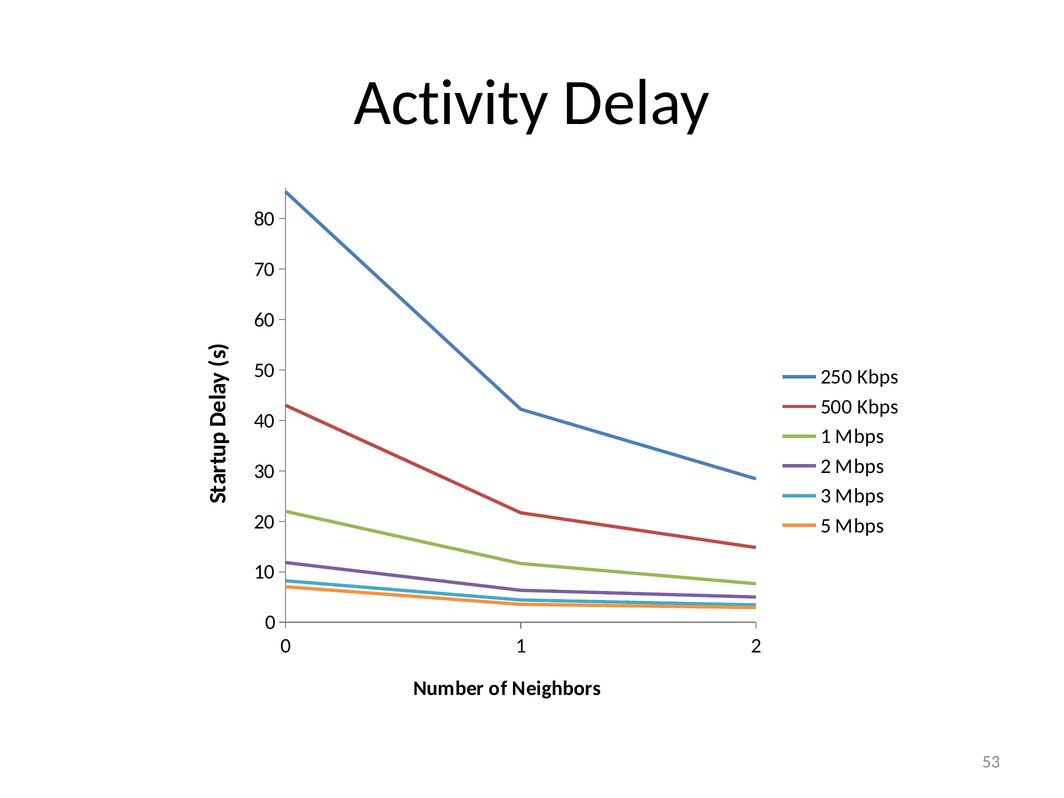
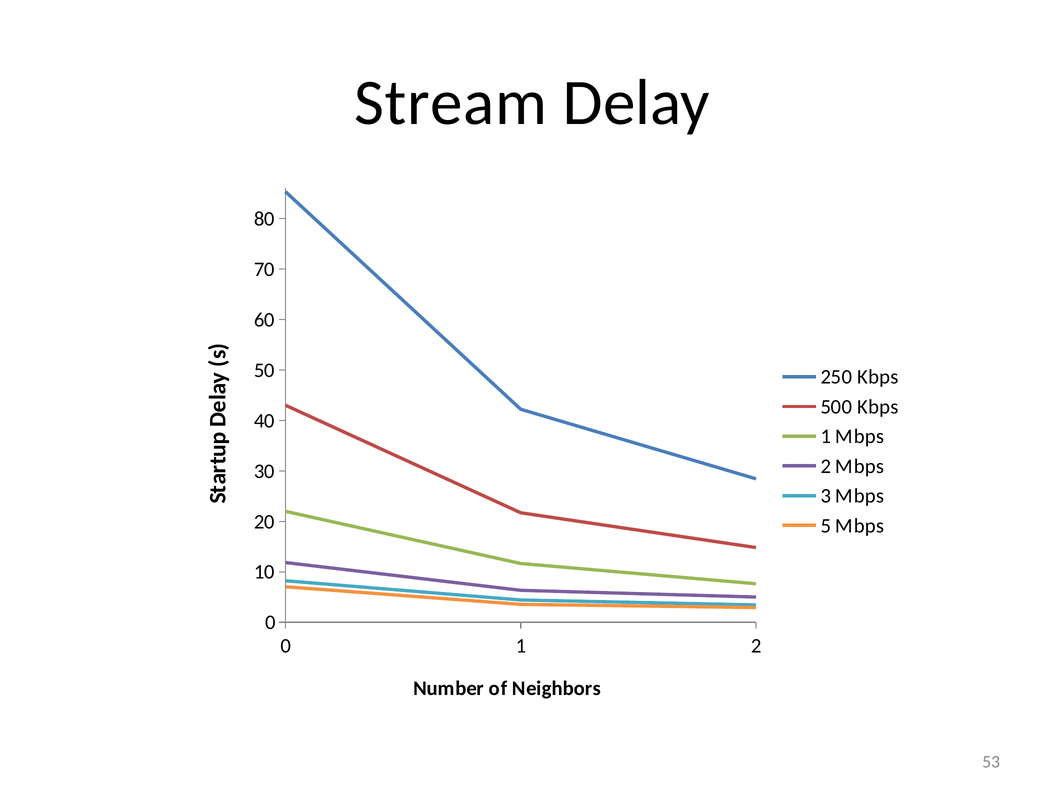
Activity: Activity -> Stream
